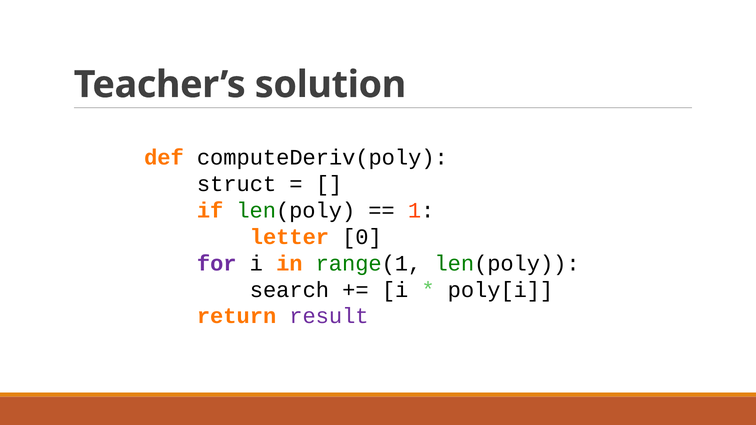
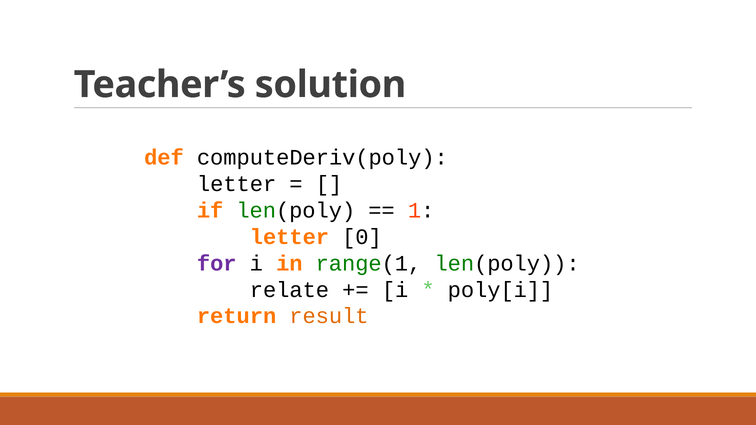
struct at (237, 184): struct -> letter
search: search -> relate
result colour: purple -> orange
